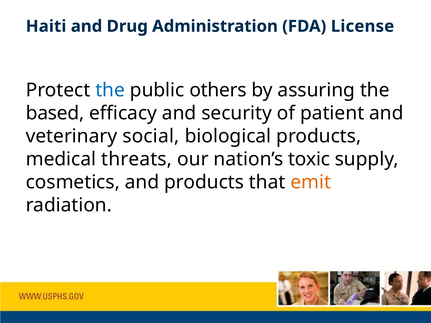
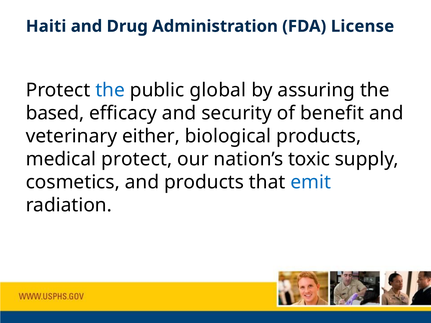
others: others -> global
patient: patient -> benefit
social: social -> either
medical threats: threats -> protect
emit colour: orange -> blue
